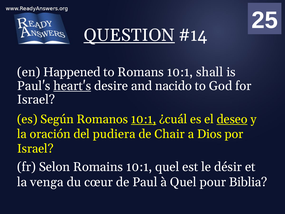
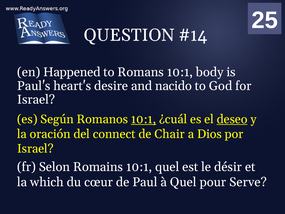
QUESTION underline: present -> none
shall: shall -> body
heart's underline: present -> none
pudiera: pudiera -> connect
venga: venga -> which
Biblia: Biblia -> Serve
